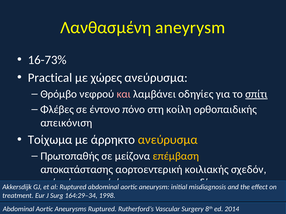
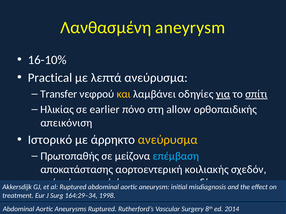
16-73%: 16-73% -> 16-10%
χώρες: χώρες -> λεπτά
Θρόμβο: Θρόμβο -> Transfer
και colour: pink -> yellow
για underline: none -> present
Φλέβες: Φλέβες -> Ηλικίας
έντονο: έντονο -> earlier
κοίλη: κοίλη -> allow
Τοίχωμα: Τοίχωμα -> Ιστορικό
επέμβαση colour: yellow -> light blue
